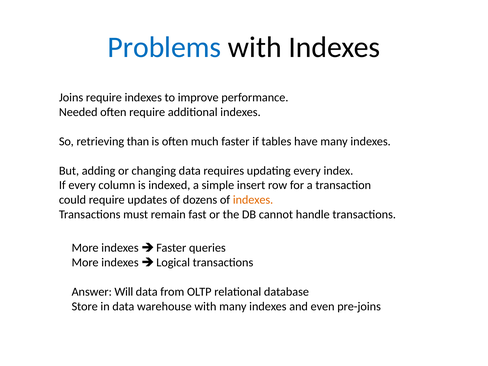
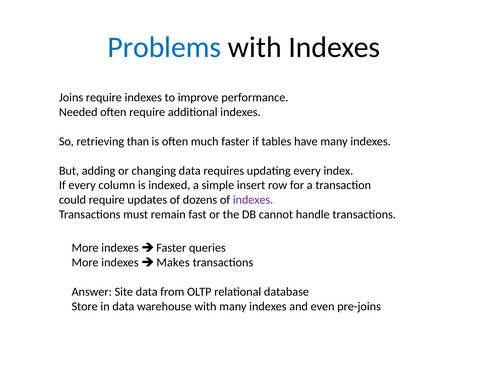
indexes at (253, 200) colour: orange -> purple
Logical: Logical -> Makes
Will: Will -> Site
